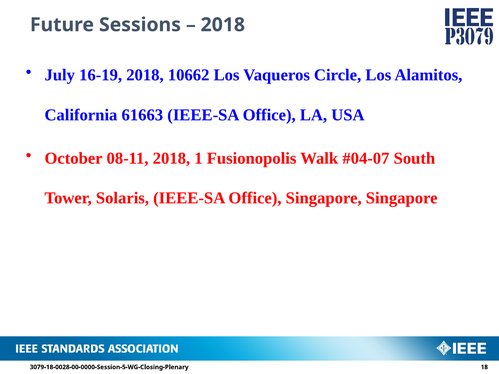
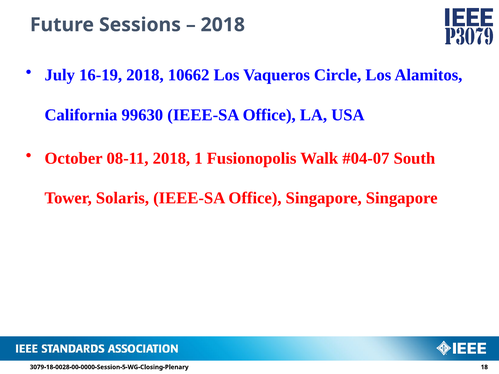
61663: 61663 -> 99630
